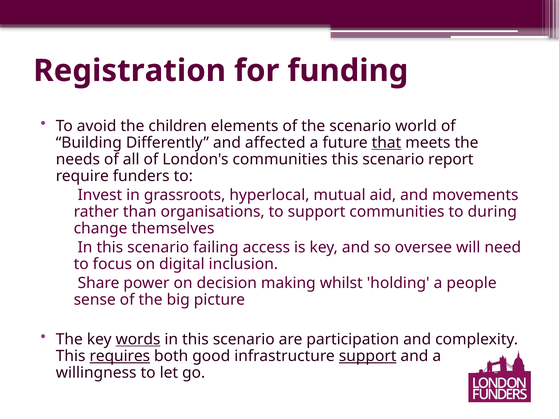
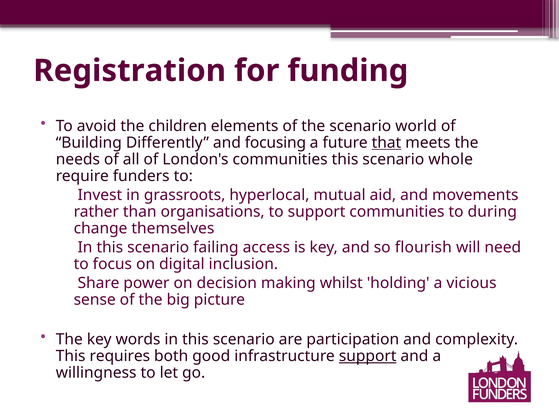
affected: affected -> focusing
report: report -> whole
oversee: oversee -> flourish
people: people -> vicious
words underline: present -> none
requires underline: present -> none
